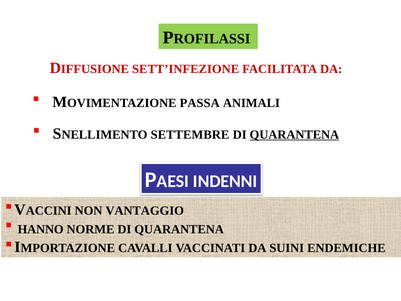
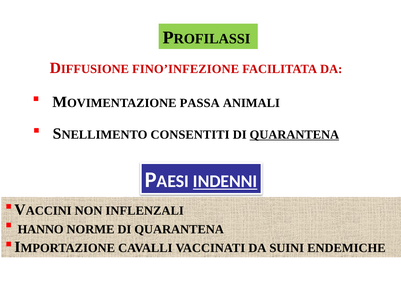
SETT’INFEZIONE: SETT’INFEZIONE -> FINO’INFEZIONE
SETTEMBRE: SETTEMBRE -> CONSENTITI
INDENNI underline: none -> present
VANTAGGIO: VANTAGGIO -> INFLENZALI
